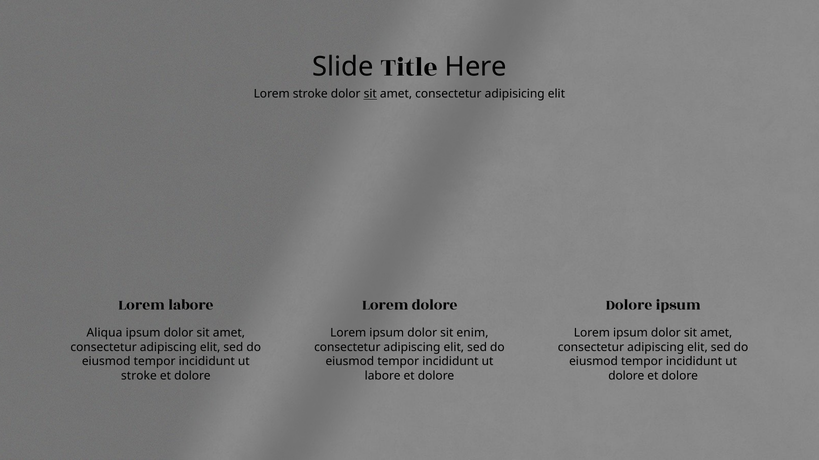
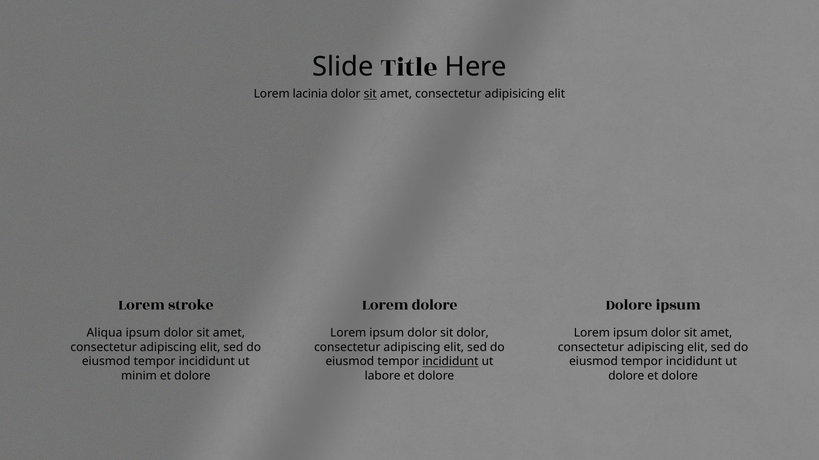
Lorem stroke: stroke -> lacinia
Lorem labore: labore -> stroke
sit enim: enim -> dolor
incididunt at (450, 362) underline: none -> present
stroke at (139, 376): stroke -> minim
